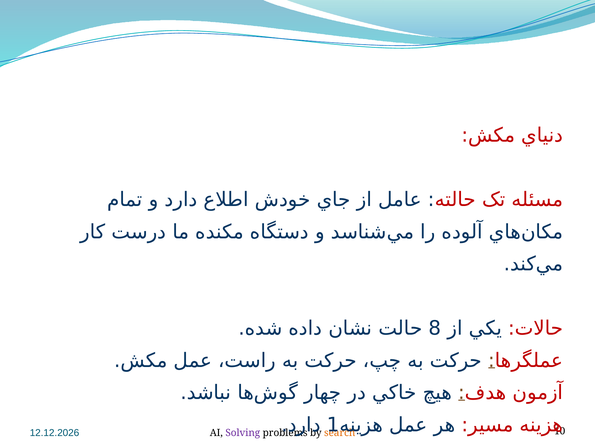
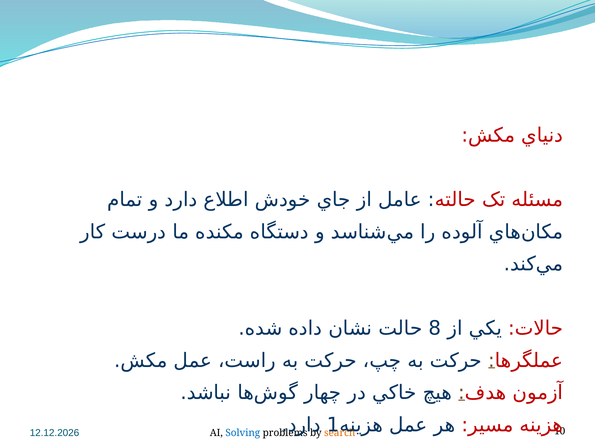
Solving colour: purple -> blue
